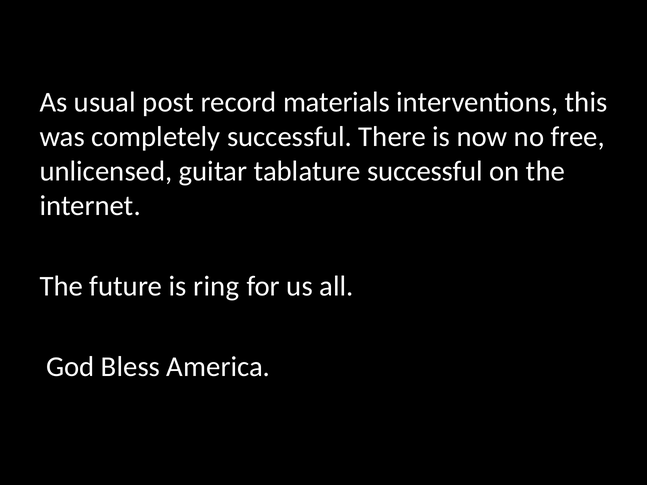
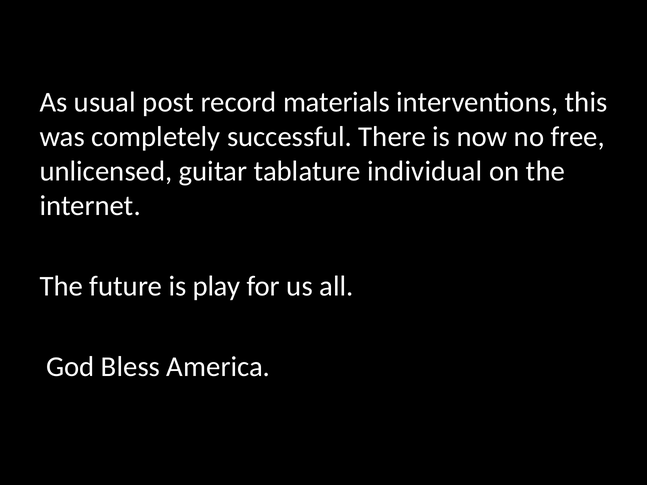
tablature successful: successful -> individual
ring: ring -> play
